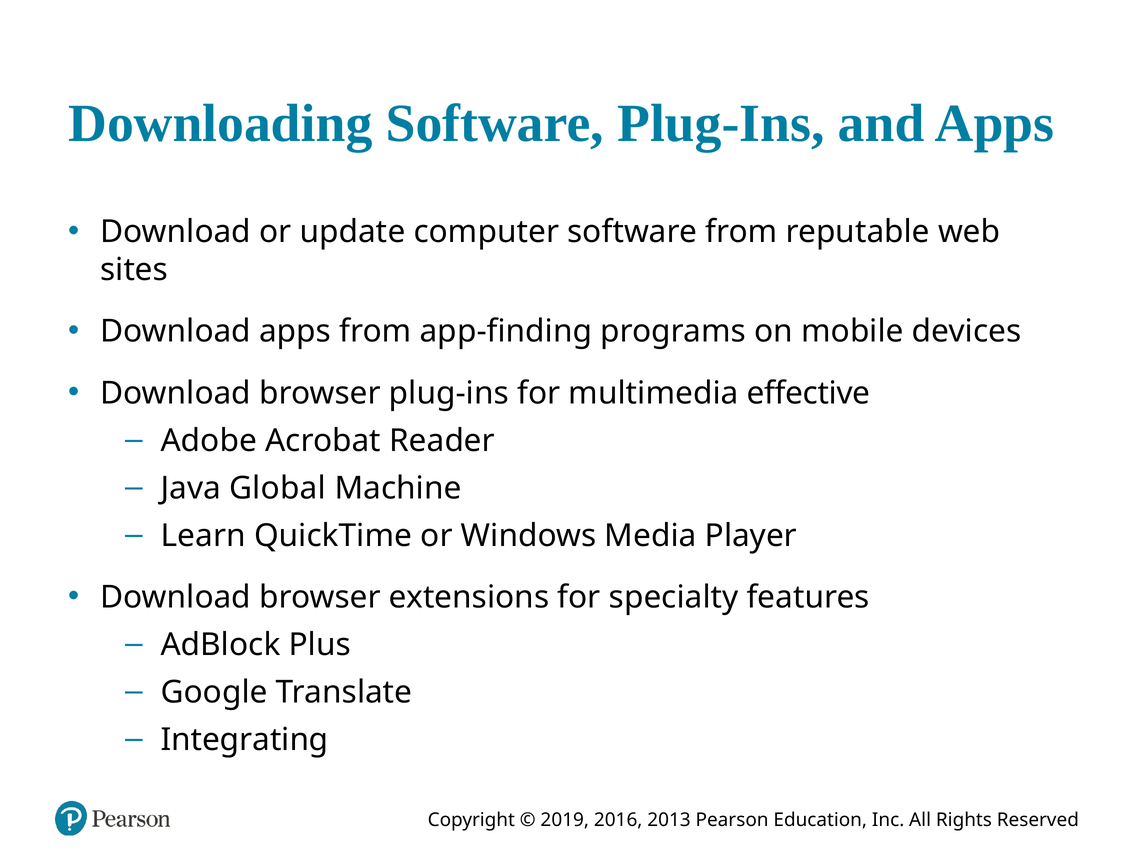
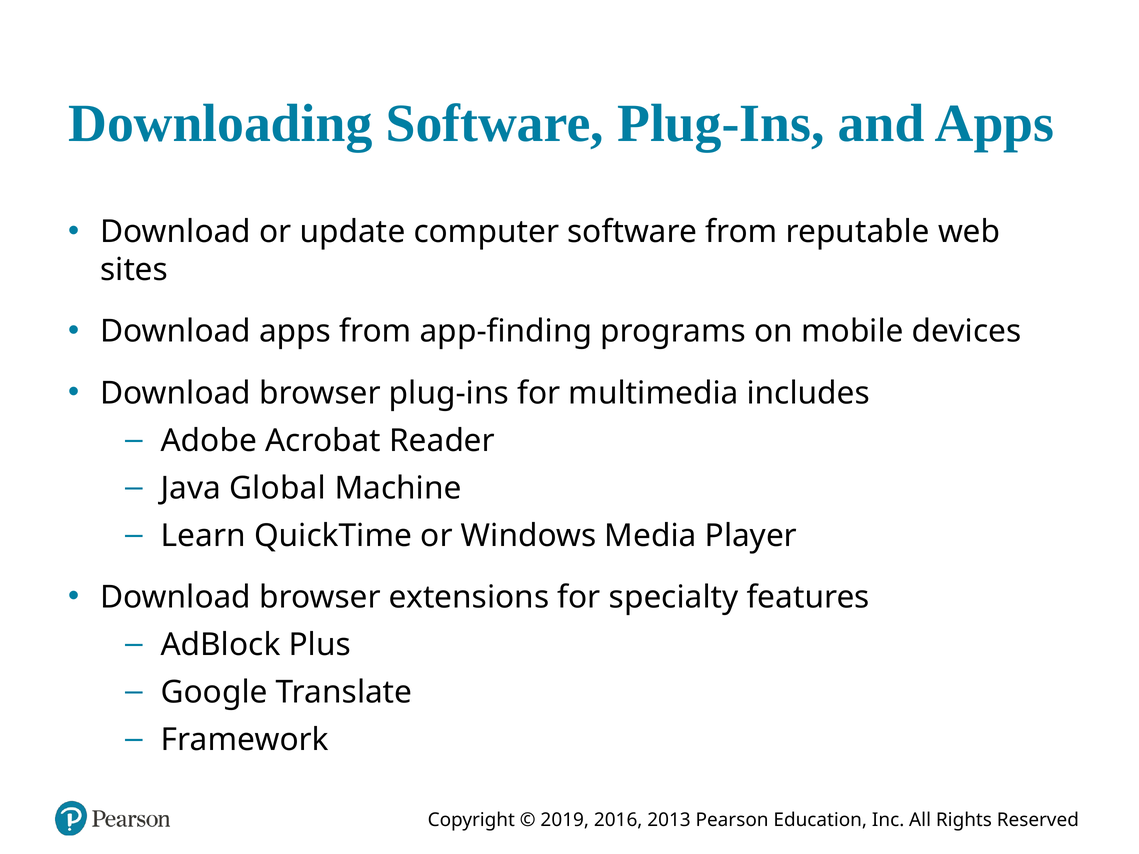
effective: effective -> includes
Integrating: Integrating -> Framework
